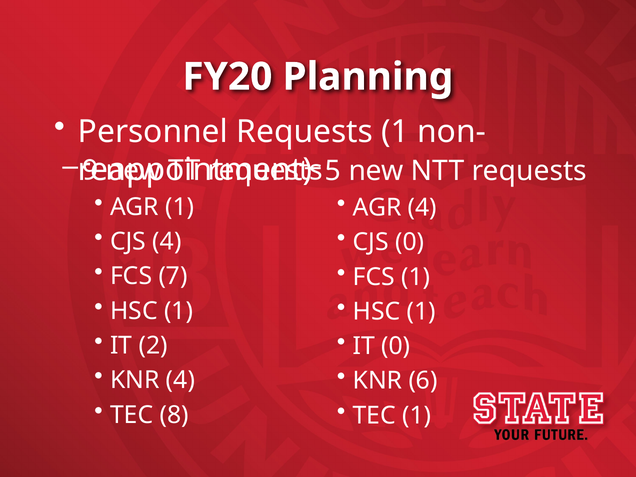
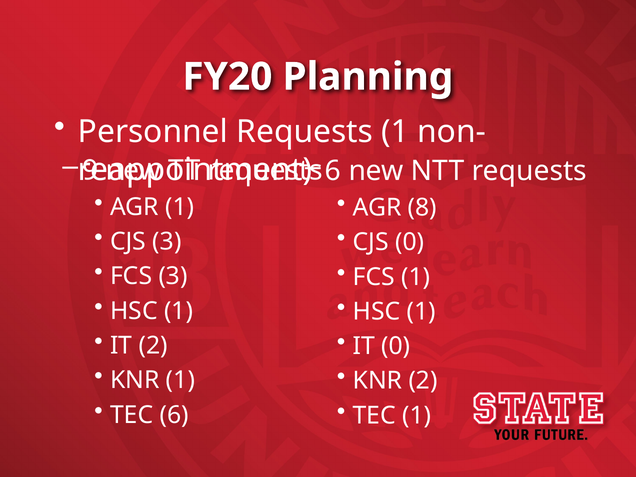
5 at (333, 171): 5 -> 6
AGR 4: 4 -> 8
CJS 4: 4 -> 3
FCS 7: 7 -> 3
KNR 4: 4 -> 1
KNR 6: 6 -> 2
TEC 8: 8 -> 6
